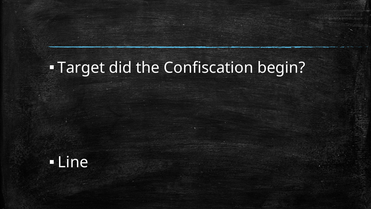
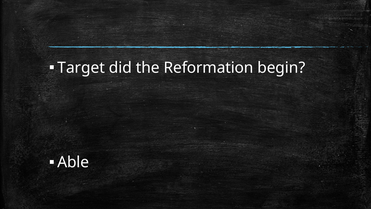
Confiscation: Confiscation -> Reformation
Line: Line -> Able
